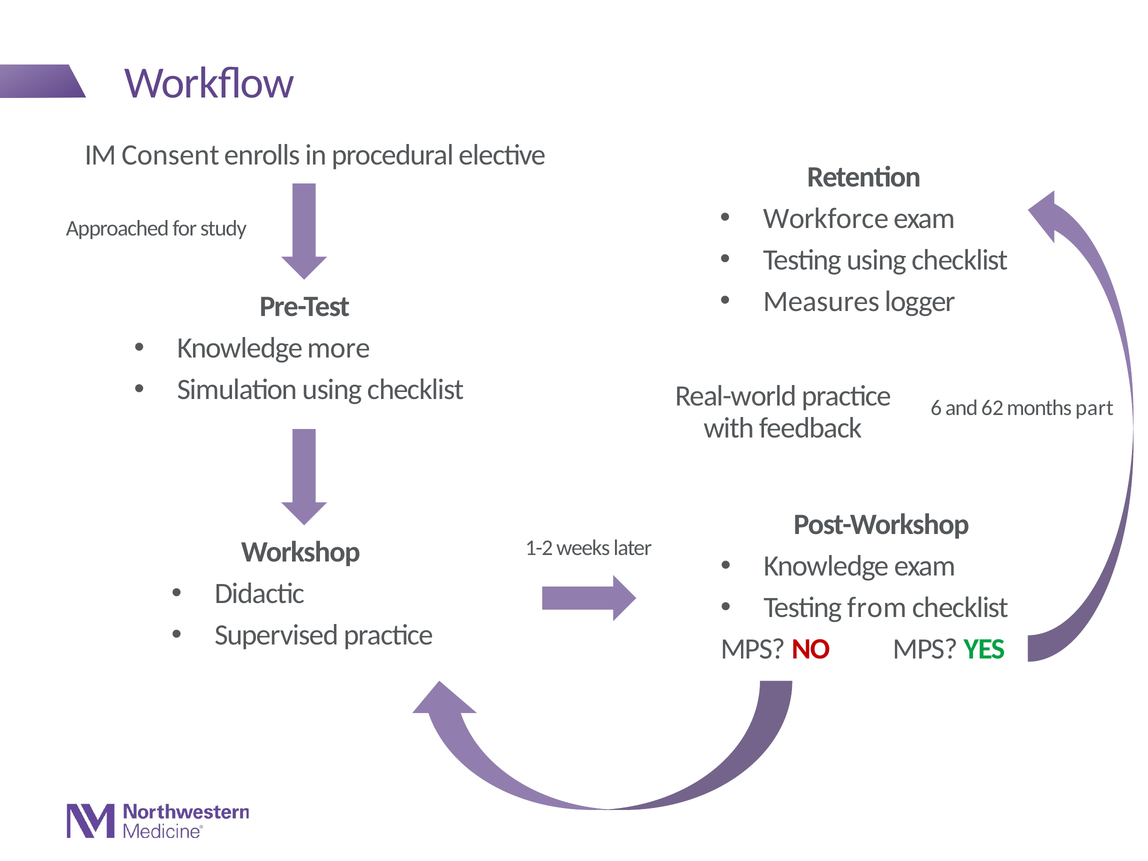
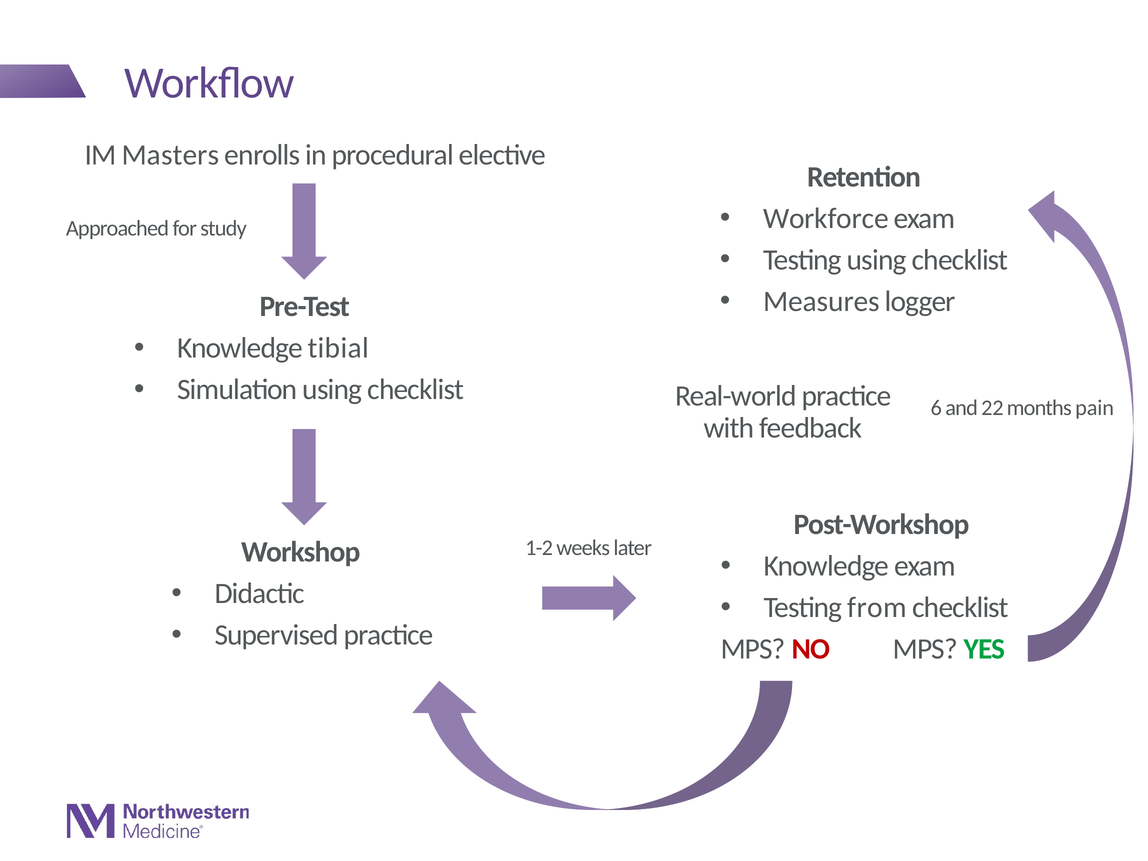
Consent: Consent -> Masters
more: more -> tibial
62: 62 -> 22
part: part -> pain
